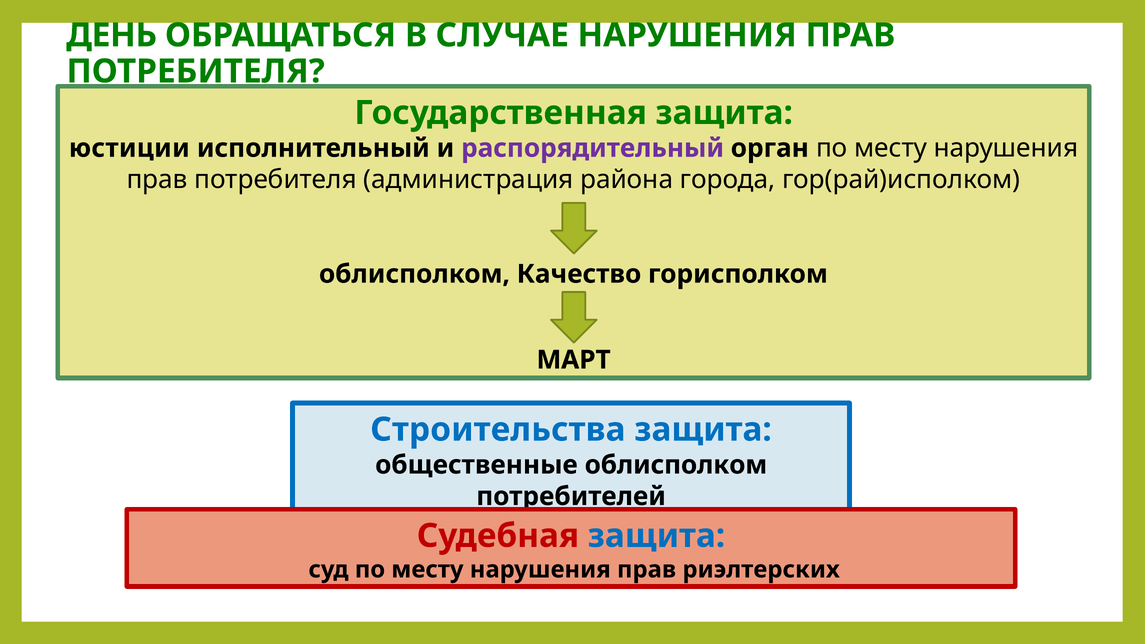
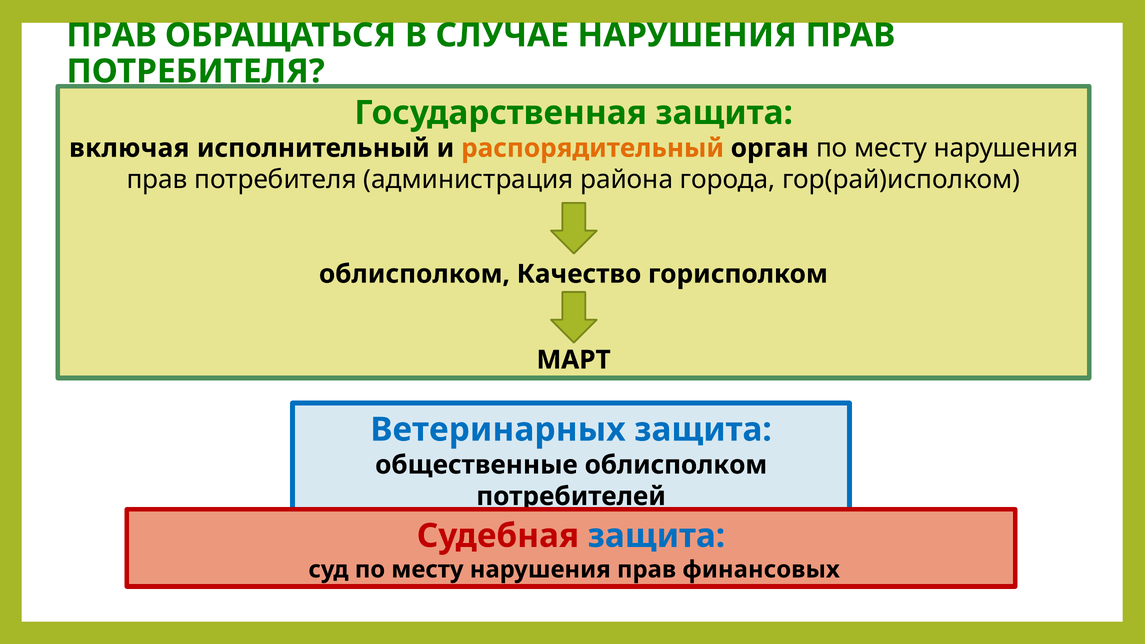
ДЕНЬ at (112, 35): ДЕНЬ -> ПРАВ
юстиции: юстиции -> включая
распорядительный colour: purple -> orange
Строительства: Строительства -> Ветеринарных
риэлтерских: риэлтерских -> финансовых
